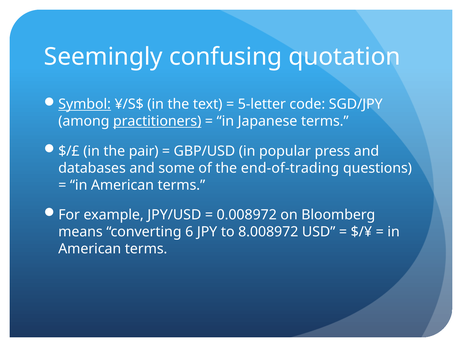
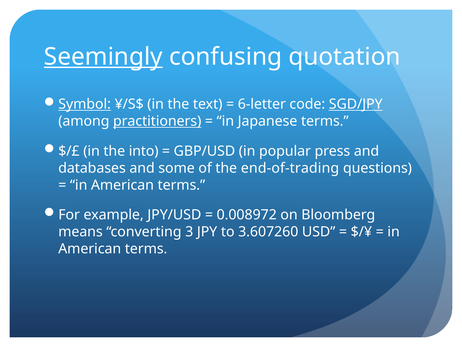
Seemingly underline: none -> present
5-letter: 5-letter -> 6-letter
SGD/JPY underline: none -> present
pair: pair -> into
6: 6 -> 3
8.008972: 8.008972 -> 3.607260
